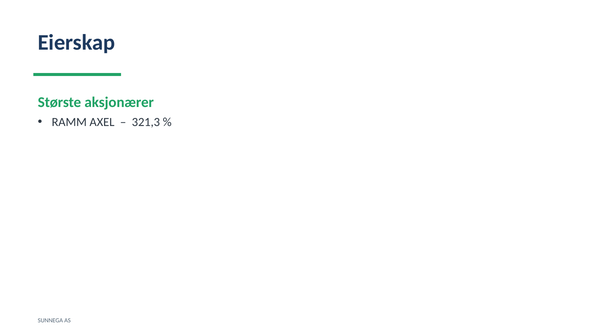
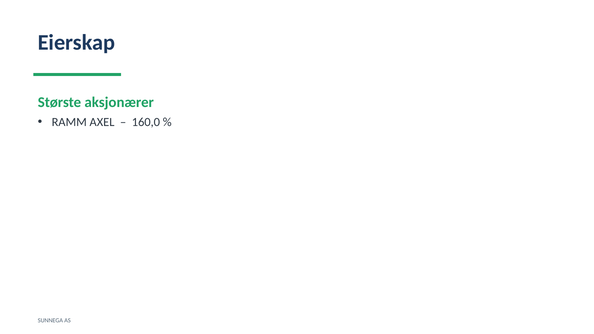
321,3: 321,3 -> 160,0
